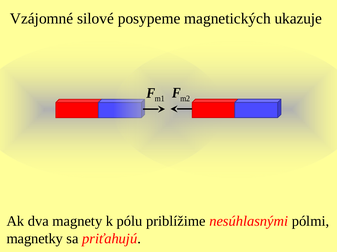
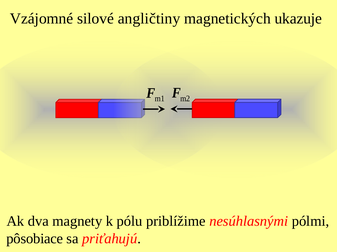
posypeme: posypeme -> angličtiny
magnetky: magnetky -> pôsobiace
